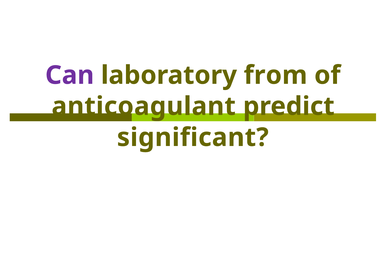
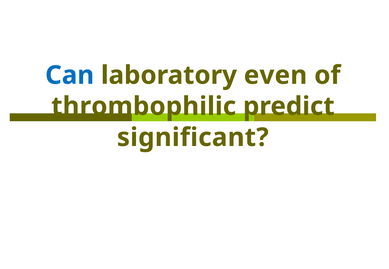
Can colour: purple -> blue
from: from -> even
anticoagulant: anticoagulant -> thrombophilic
